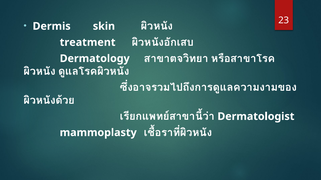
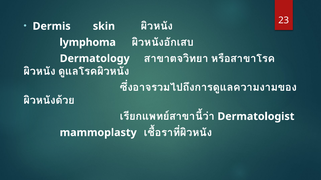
treatment: treatment -> lymphoma
